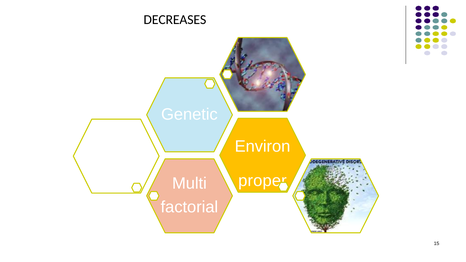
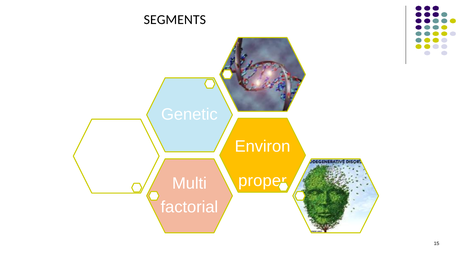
DECREASES: DECREASES -> SEGMENTS
